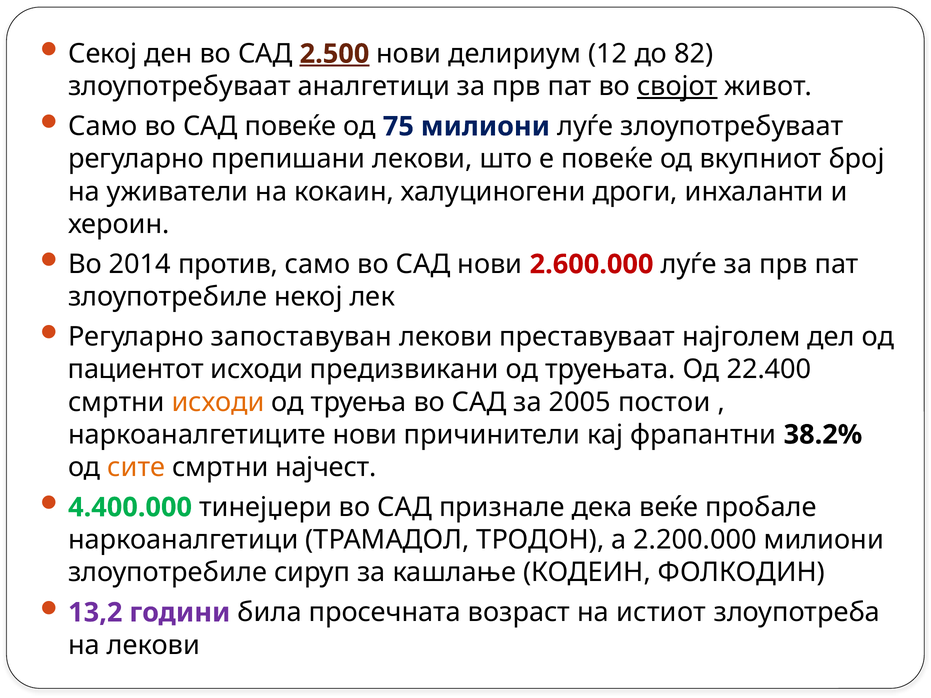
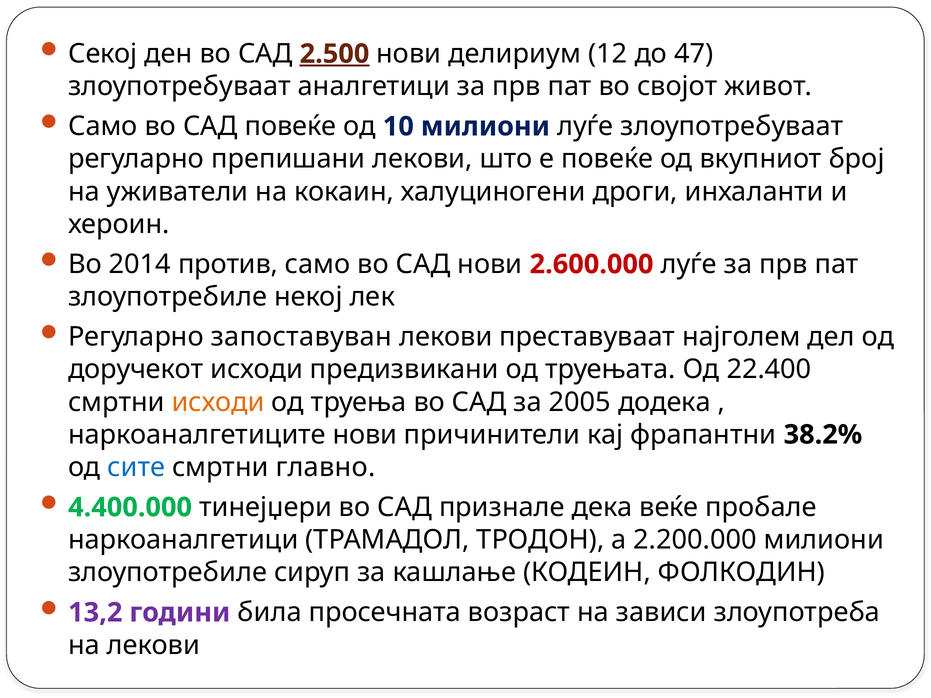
82: 82 -> 47
својот underline: present -> none
75: 75 -> 10
пациентот: пациентот -> доручекот
постои: постои -> додека
сите colour: orange -> blue
најчест: најчест -> главно
истиот: истиот -> зависи
